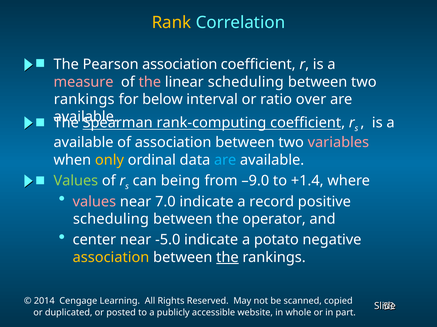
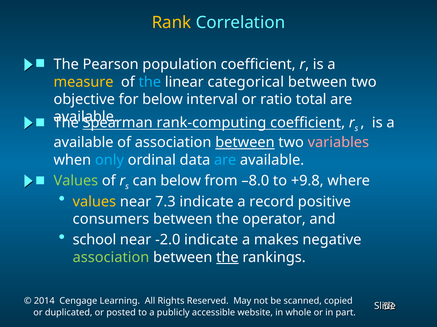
Pearson association: association -> population
measure colour: pink -> yellow
the at (150, 82) colour: pink -> light blue
linear scheduling: scheduling -> categorical
rankings at (84, 100): rankings -> objective
over: over -> total
between at (245, 143) underline: none -> present
only colour: yellow -> light blue
can being: being -> below
–9.0: –9.0 -> –8.0
+1.4: +1.4 -> +9.8
values at (94, 202) colour: pink -> yellow
7.0: 7.0 -> 7.3
scheduling at (111, 220): scheduling -> consumers
center: center -> school
-5.0: -5.0 -> -2.0
potato: potato -> makes
association at (111, 258) colour: yellow -> light green
